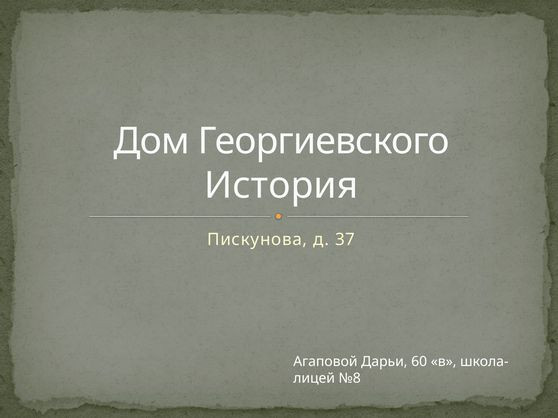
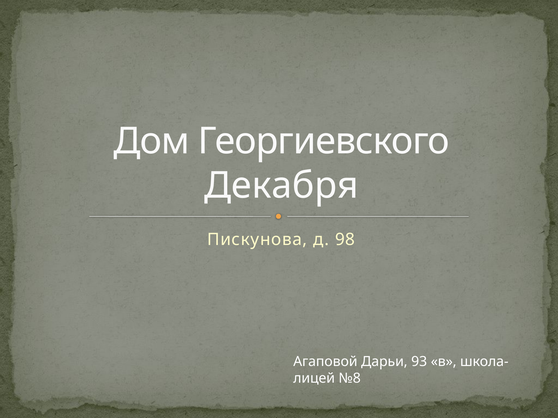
История: История -> Декабря
37: 37 -> 98
60: 60 -> 93
